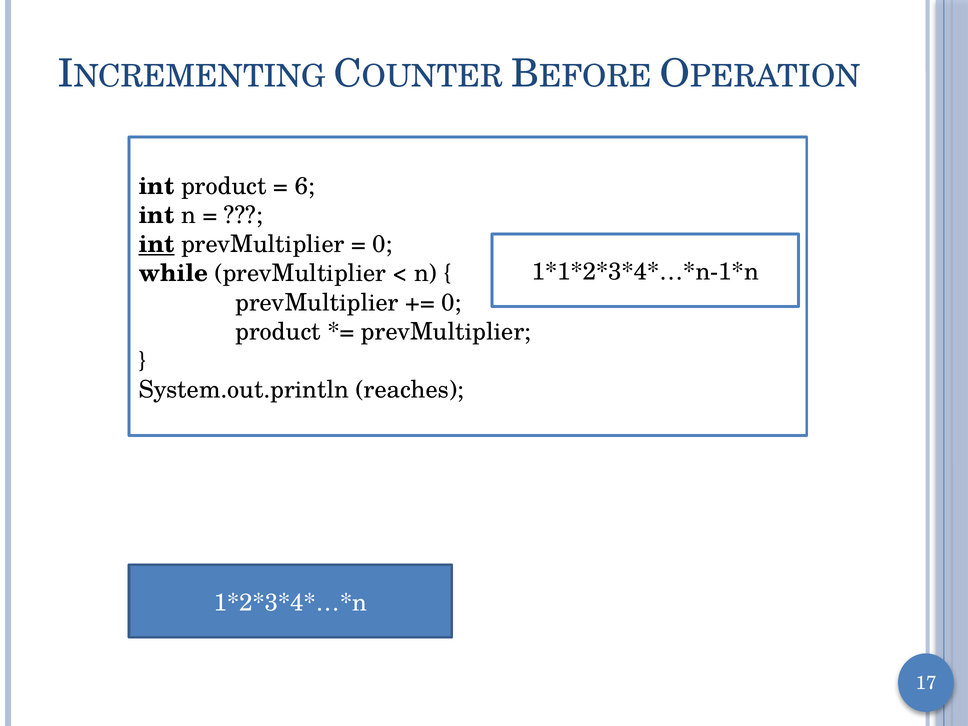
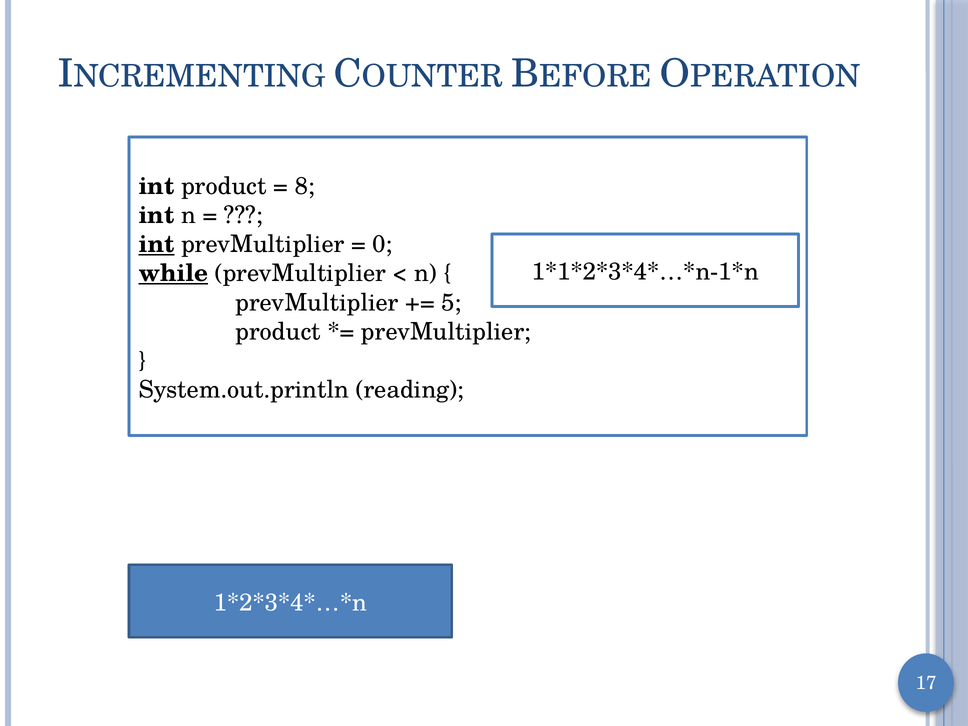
6: 6 -> 8
while underline: none -> present
0 at (451, 303): 0 -> 5
reaches: reaches -> reading
